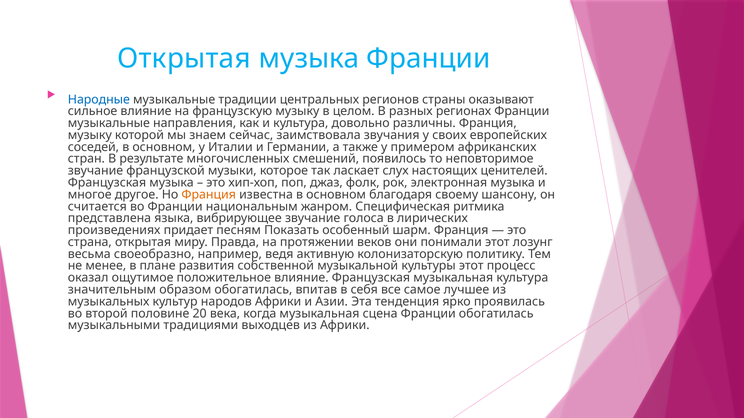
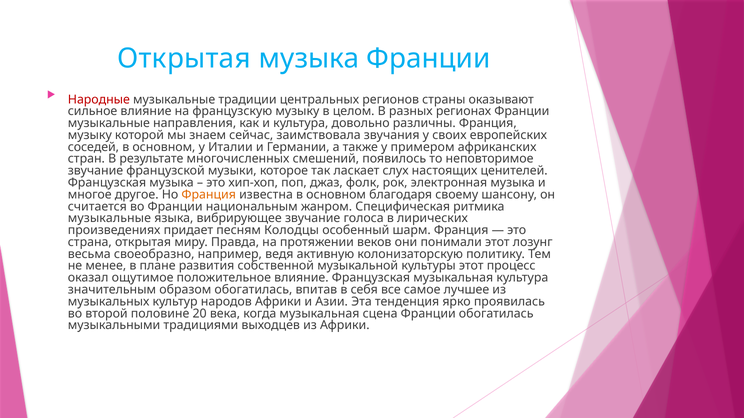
Народные colour: blue -> red
представлена at (109, 219): представлена -> музыкальные
Показать: Показать -> Колодцы
